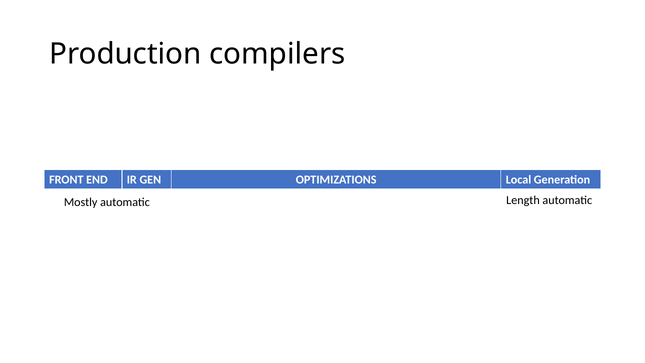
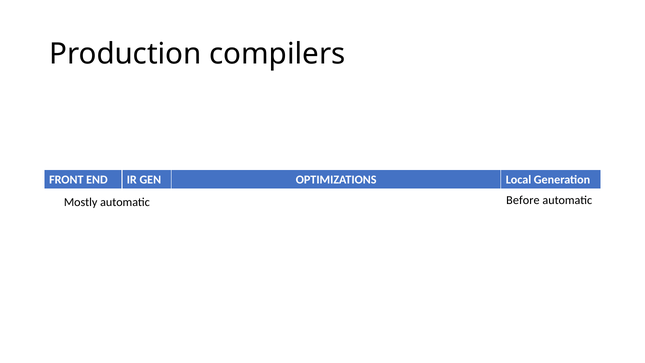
Length: Length -> Before
